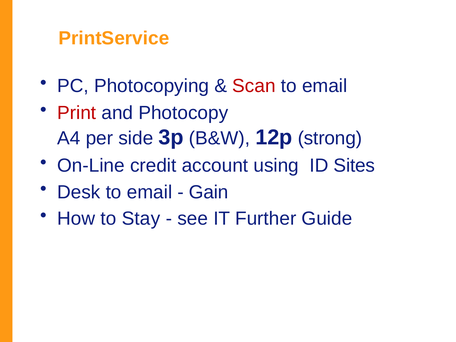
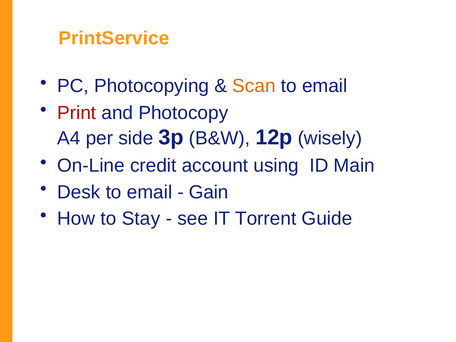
Scan colour: red -> orange
strong: strong -> wisely
Sites: Sites -> Main
Further: Further -> Torrent
